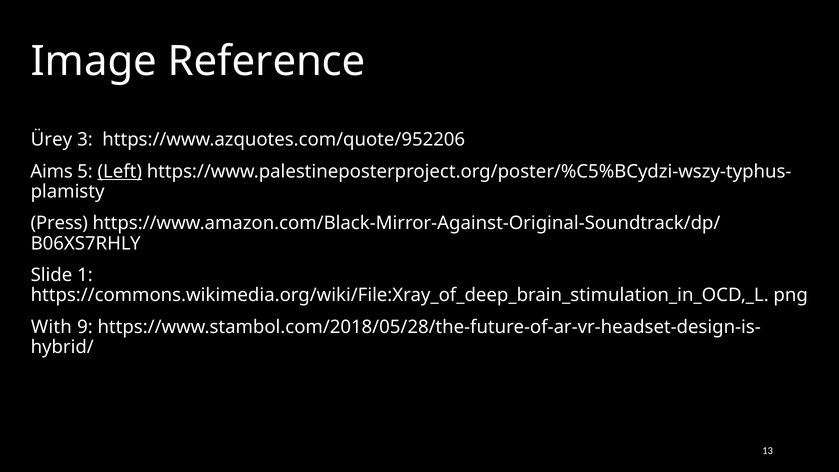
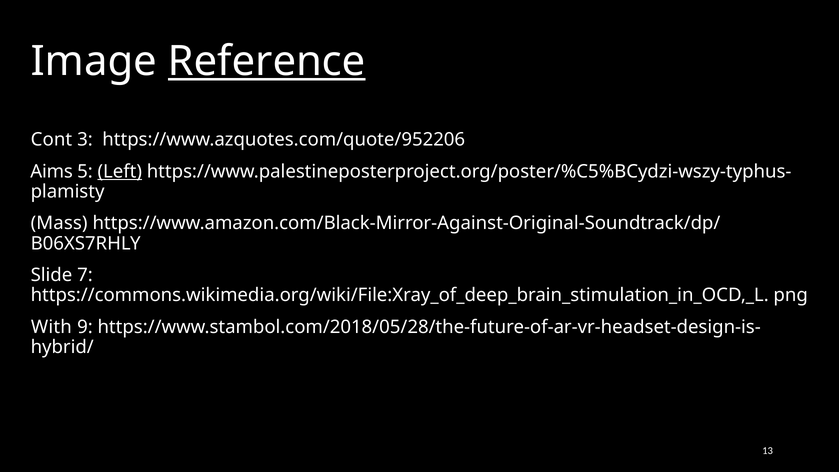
Reference underline: none -> present
Ürey: Ürey -> Cont
Press: Press -> Mass
1: 1 -> 7
